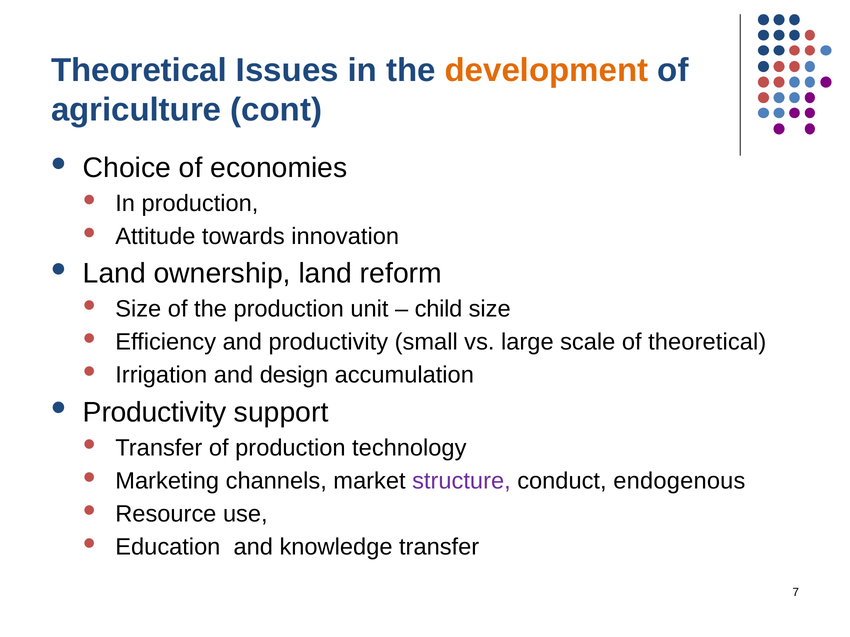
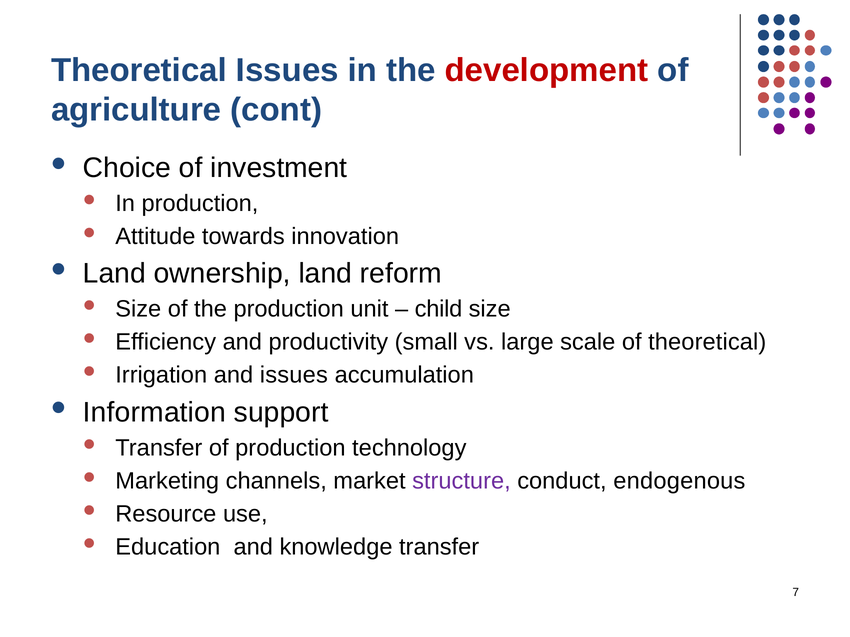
development colour: orange -> red
economies: economies -> investment
and design: design -> issues
Productivity at (155, 413): Productivity -> Information
